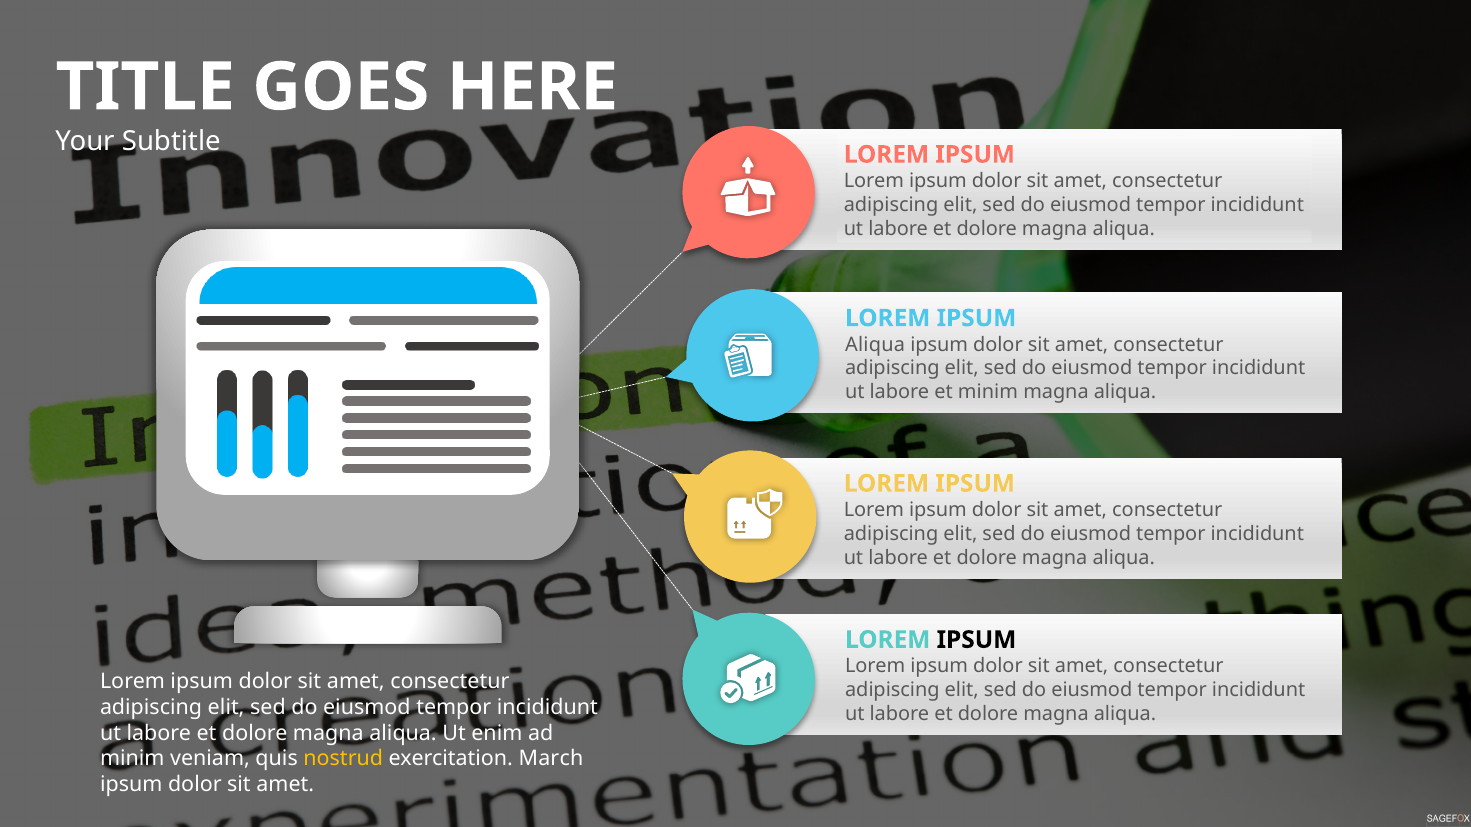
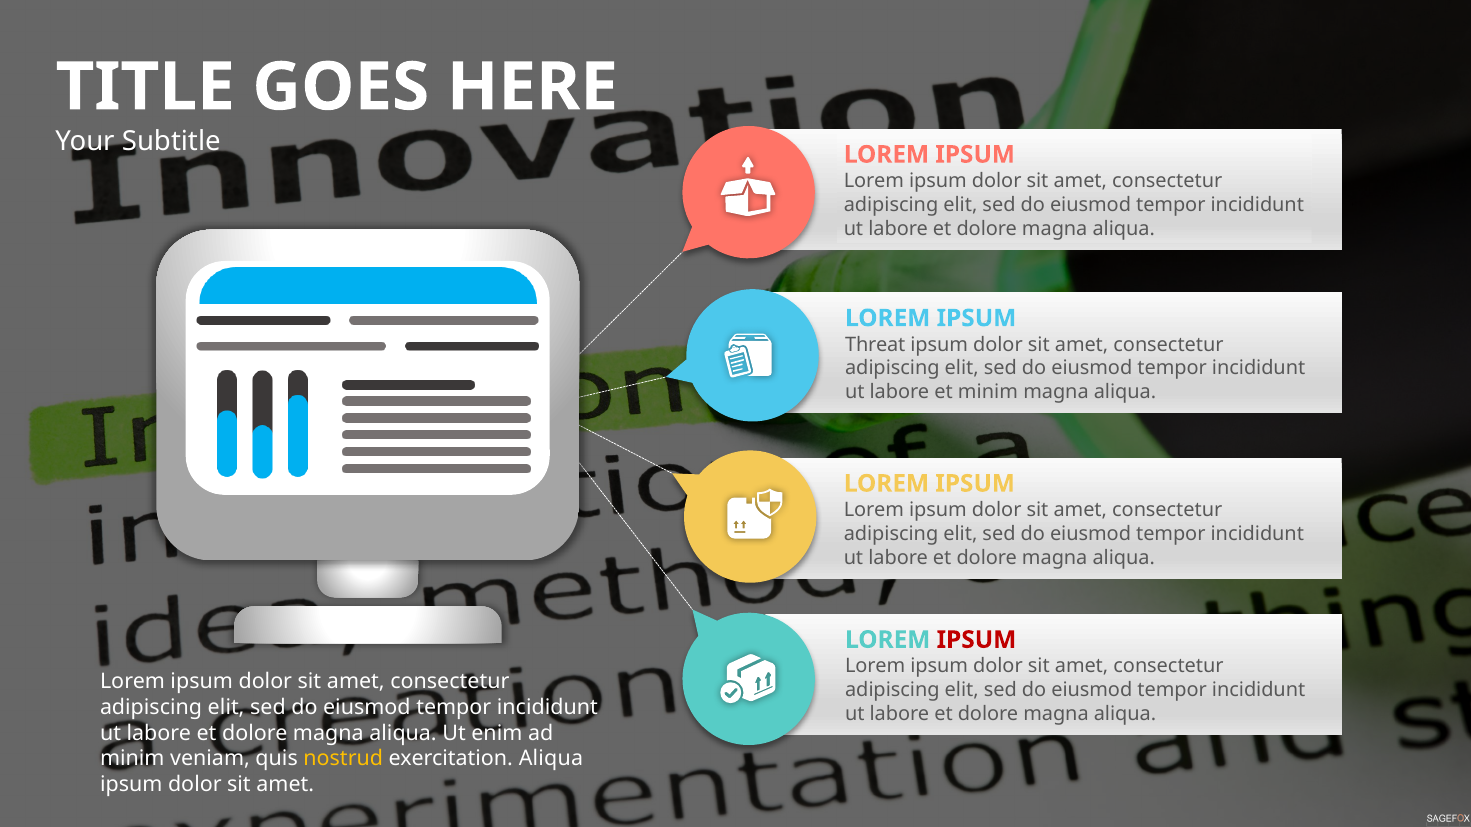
Aliqua at (875, 345): Aliqua -> Threat
IPSUM at (976, 640) colour: black -> red
exercitation March: March -> Aliqua
